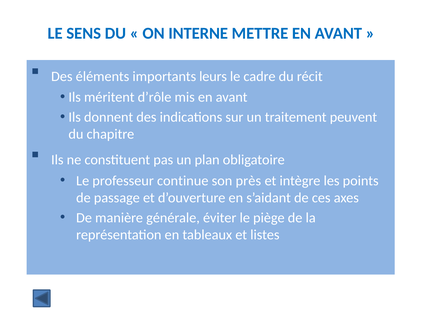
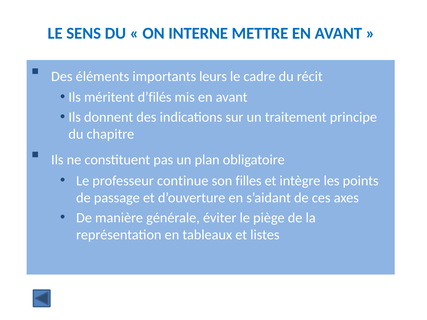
d’rôle: d’rôle -> d’filés
peuvent: peuvent -> principe
près: près -> filles
